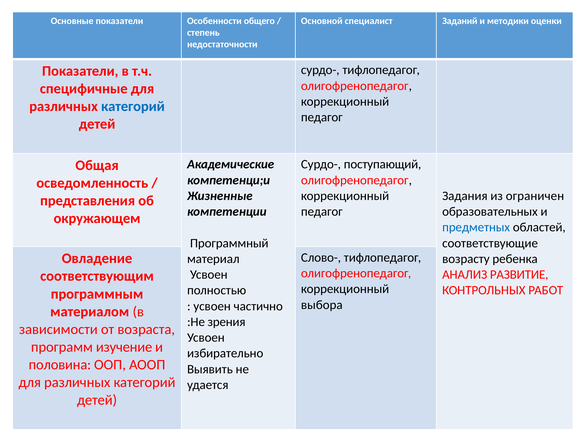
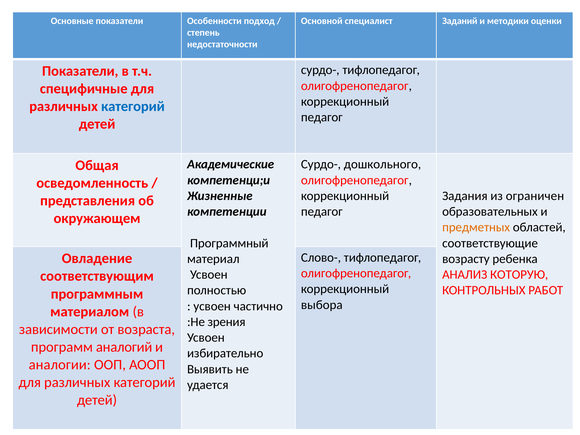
общего: общего -> подход
поступающий: поступающий -> дошкольного
предметных colour: blue -> orange
РАЗВИТИЕ: РАЗВИТИЕ -> КОТОРУЮ
изучение: изучение -> аналогий
половина: половина -> аналогии
